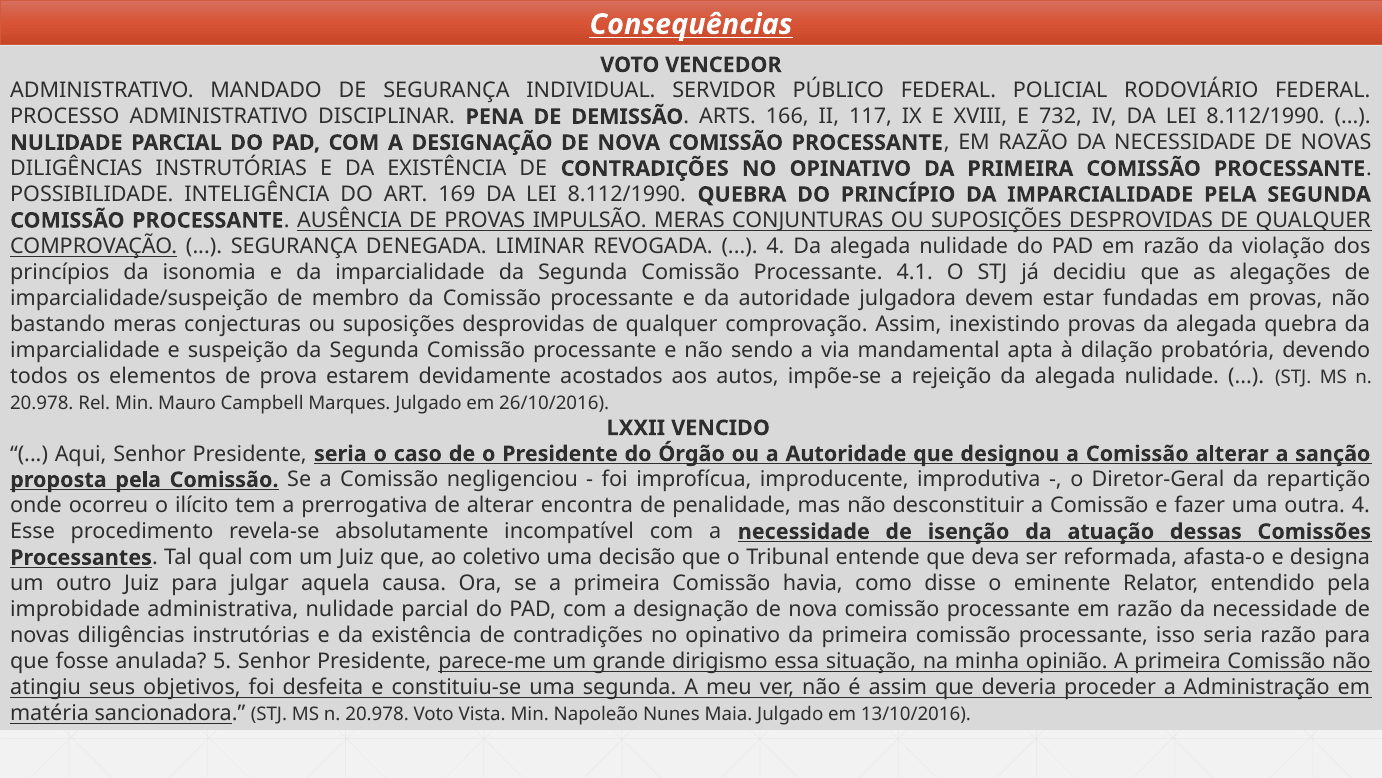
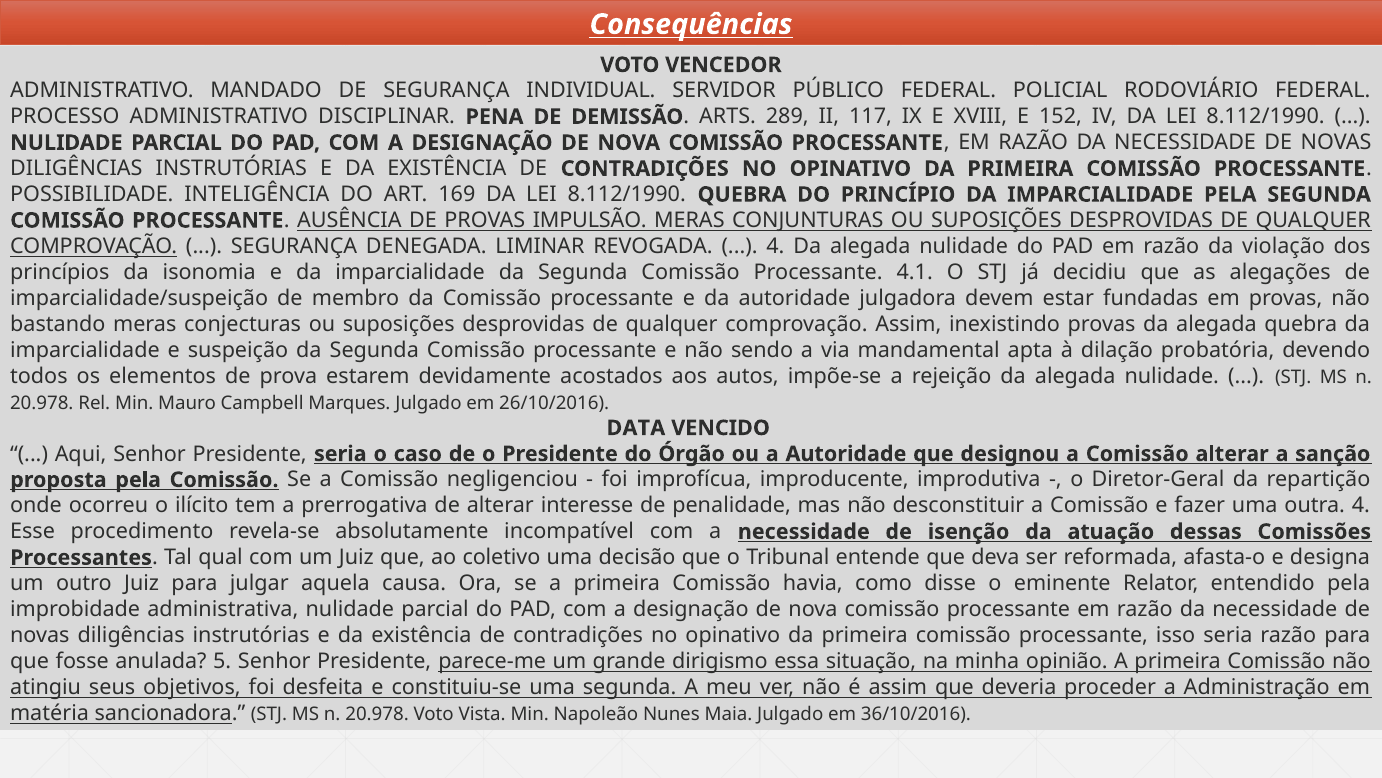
166: 166 -> 289
732: 732 -> 152
LXXII: LXXII -> DATA
encontra: encontra -> interesse
13/10/2016: 13/10/2016 -> 36/10/2016
